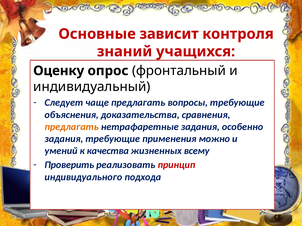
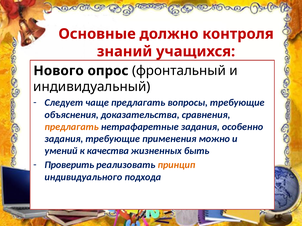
зависит: зависит -> должно
Оценку: Оценку -> Нового
всему: всему -> быть
принцип colour: red -> orange
